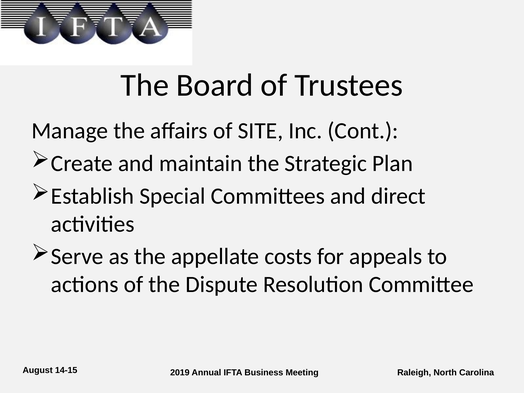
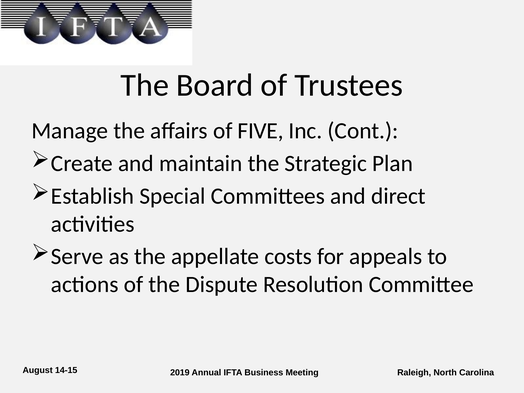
SITE: SITE -> FIVE
